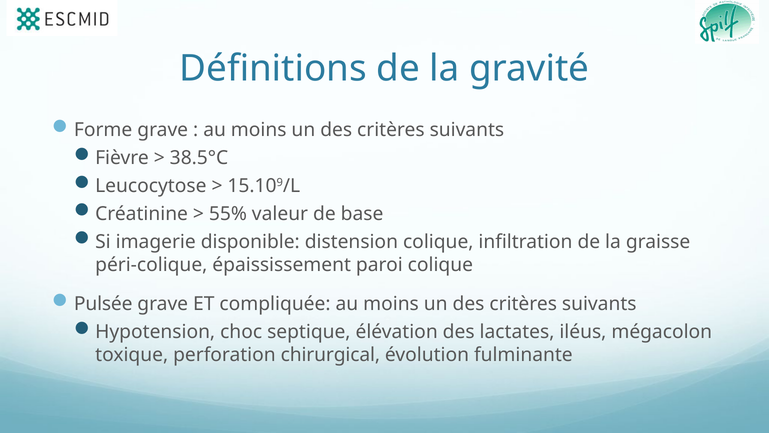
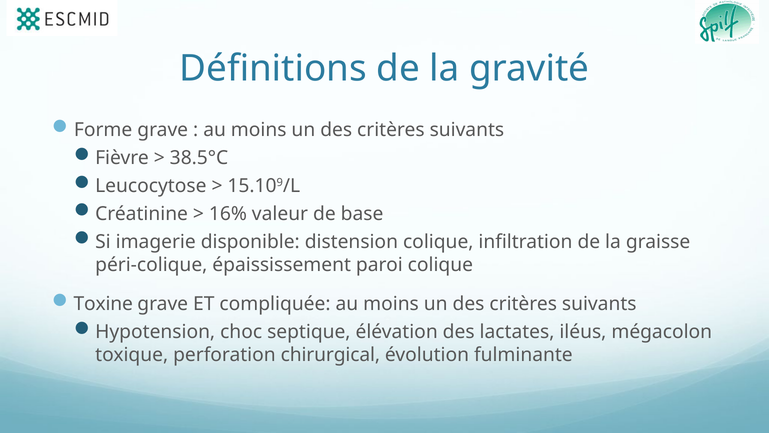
55%: 55% -> 16%
Pulsée: Pulsée -> Toxine
